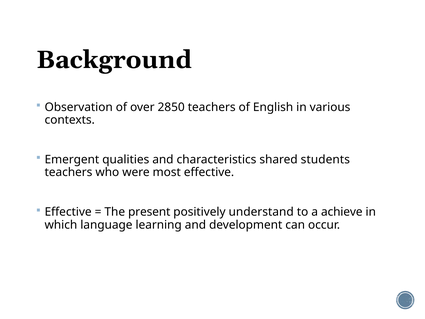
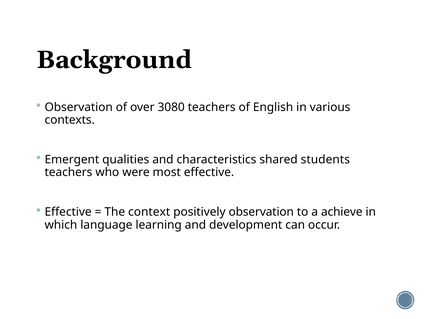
2850: 2850 -> 3080
present: present -> context
positively understand: understand -> observation
